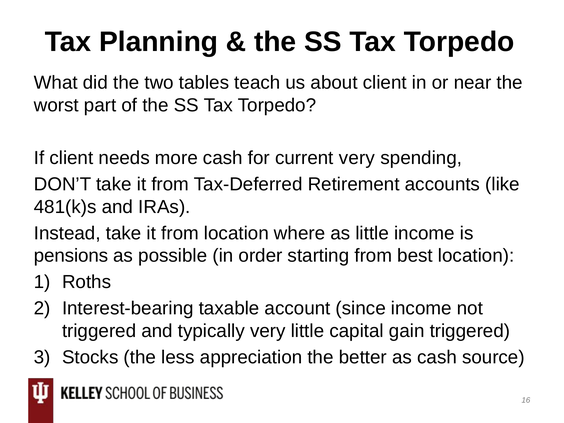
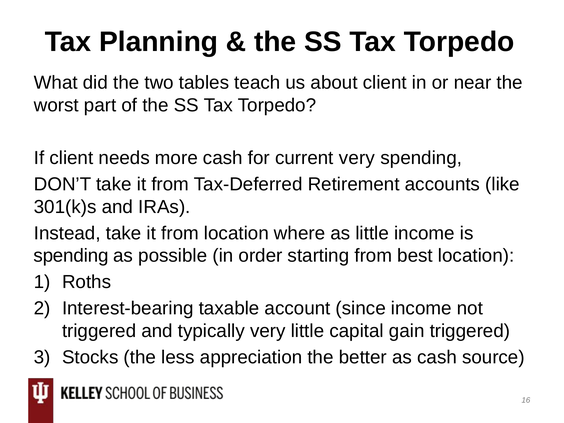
481(k)s: 481(k)s -> 301(k)s
pensions at (71, 256): pensions -> spending
